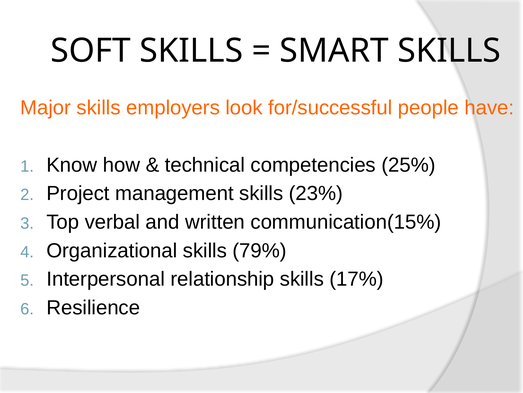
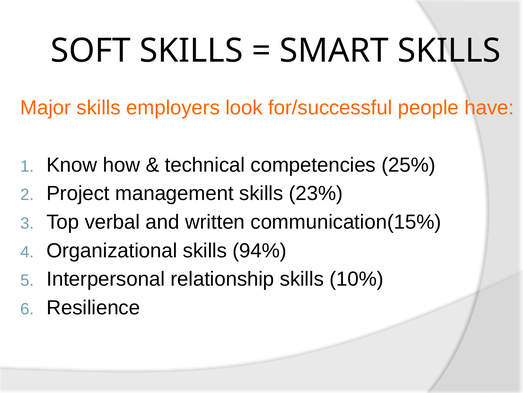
79%: 79% -> 94%
17%: 17% -> 10%
